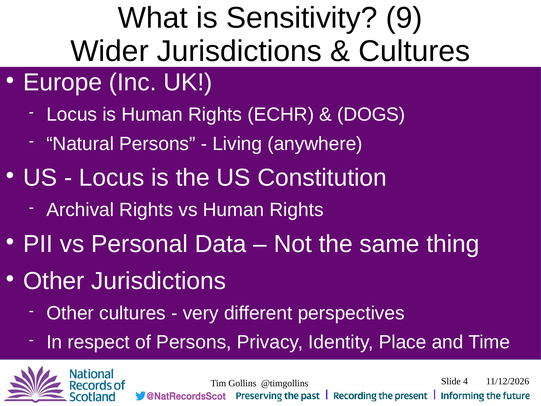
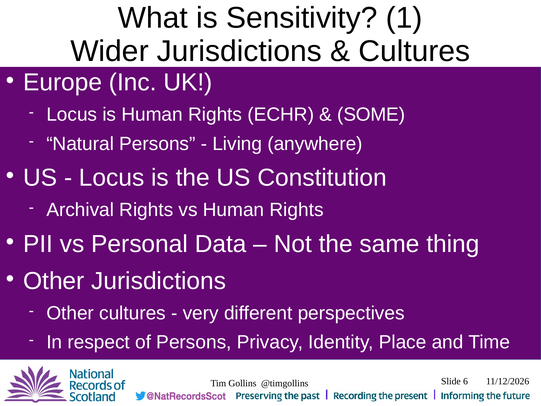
9: 9 -> 1
DOGS: DOGS -> SOME
4: 4 -> 6
